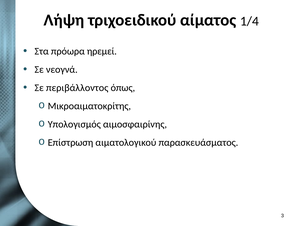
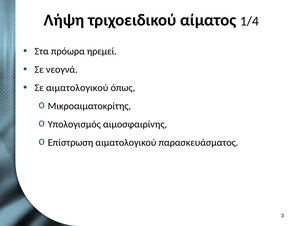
Σε περιβάλλοντος: περιβάλλοντος -> αιματολογικού
